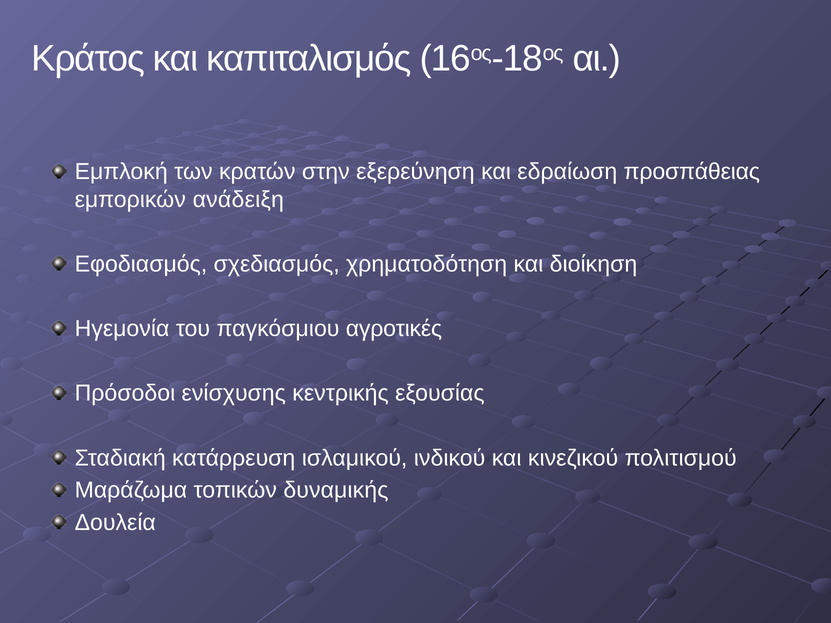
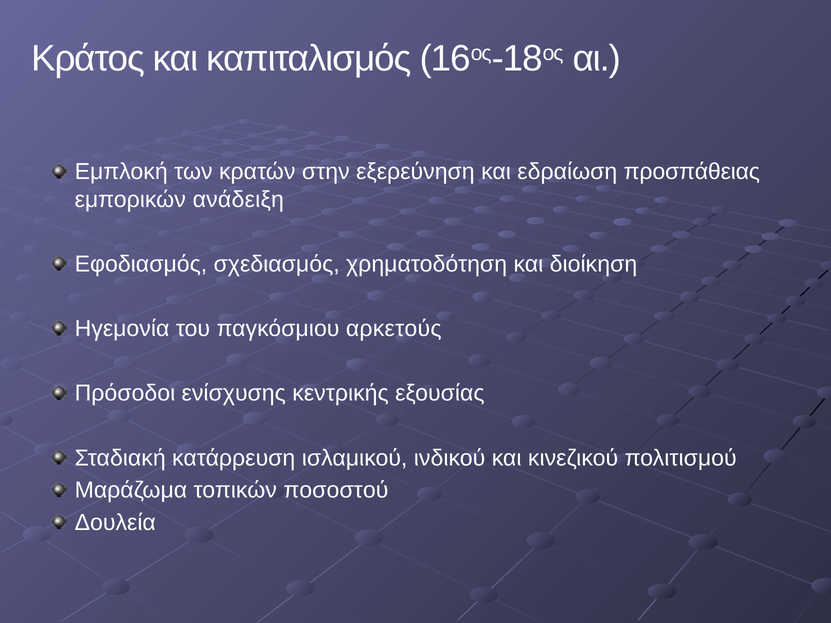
αγροτικές: αγροτικές -> αρκετούς
δυναμικής: δυναμικής -> ποσοστού
